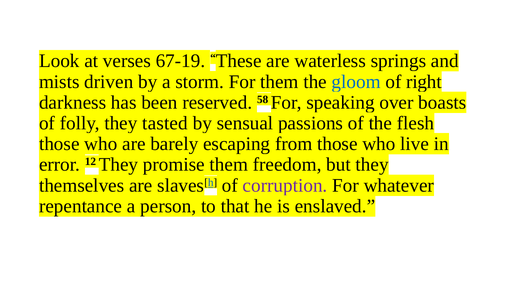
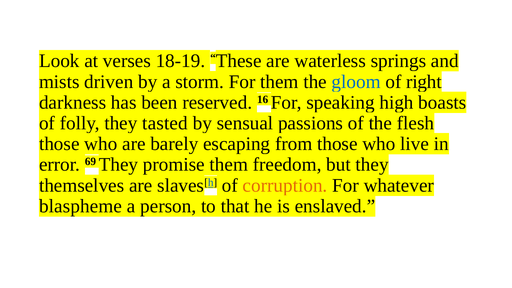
67-19: 67-19 -> 18-19
58: 58 -> 16
over: over -> high
12: 12 -> 69
corruption colour: purple -> orange
repentance: repentance -> blaspheme
